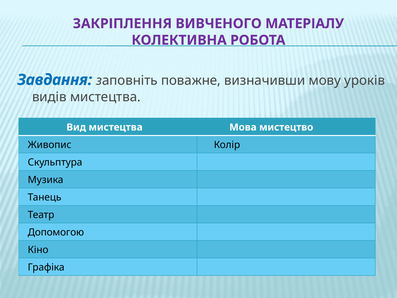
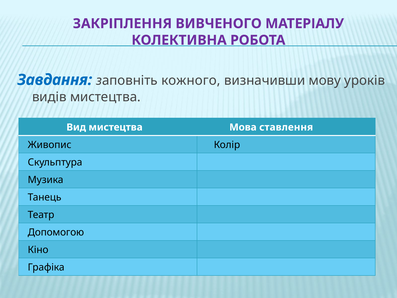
поважне: поважне -> кожного
мистецтво: мистецтво -> ставлення
